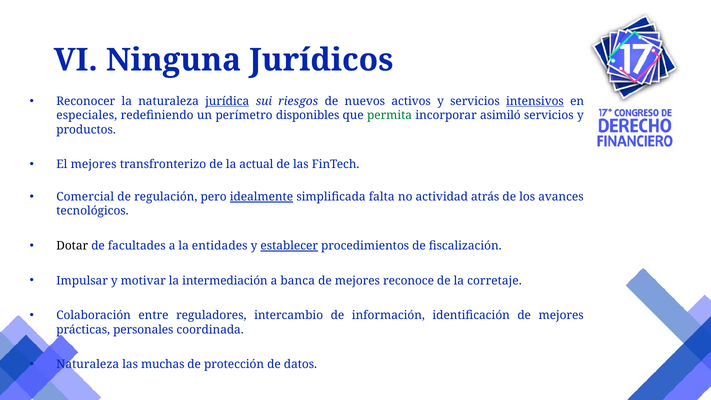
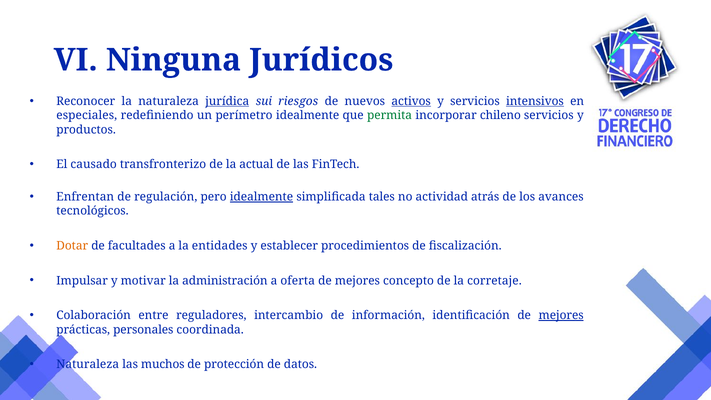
activos underline: none -> present
perímetro disponibles: disponibles -> idealmente
asimiló: asimiló -> chileno
El mejores: mejores -> causado
Comercial: Comercial -> Enfrentan
falta: falta -> tales
Dotar colour: black -> orange
establecer underline: present -> none
intermediación: intermediación -> administración
banca: banca -> oferta
reconoce: reconoce -> concepto
mejores at (561, 315) underline: none -> present
muchas: muchas -> muchos
